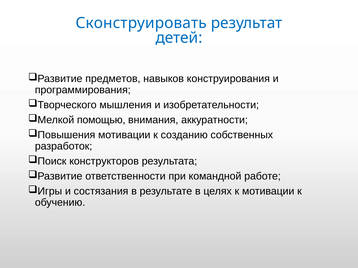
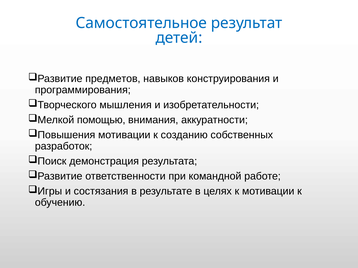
Сконструировать: Сконструировать -> Самостоятельное
конструкторов: конструкторов -> демонстрация
